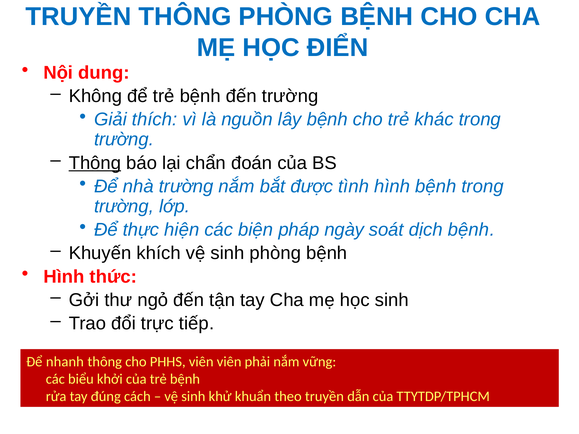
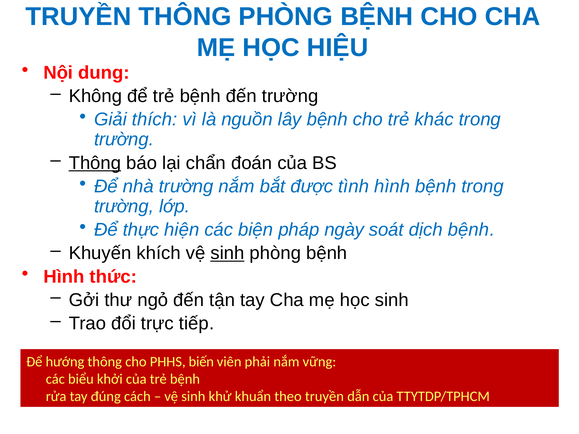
ĐIỂN: ĐIỂN -> HIỆU
sinh at (227, 253) underline: none -> present
nhanh: nhanh -> hướng
PHHS viên: viên -> biến
